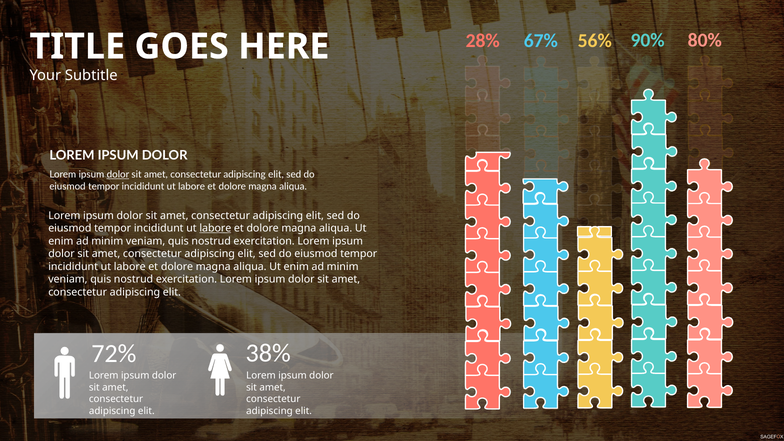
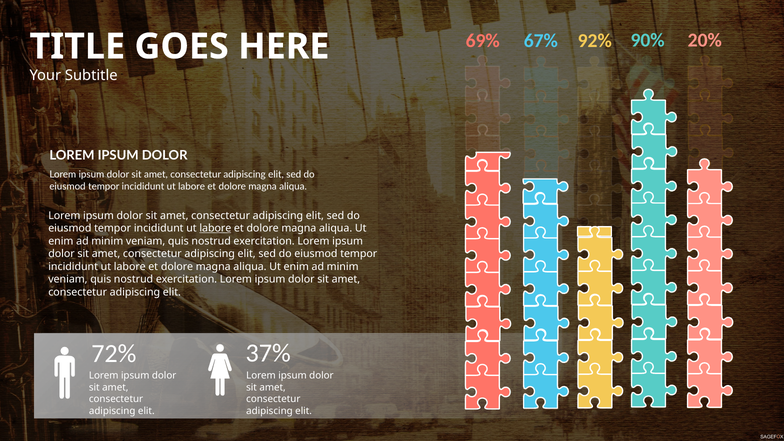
80%: 80% -> 20%
28%: 28% -> 69%
56%: 56% -> 92%
dolor at (118, 175) underline: present -> none
38%: 38% -> 37%
